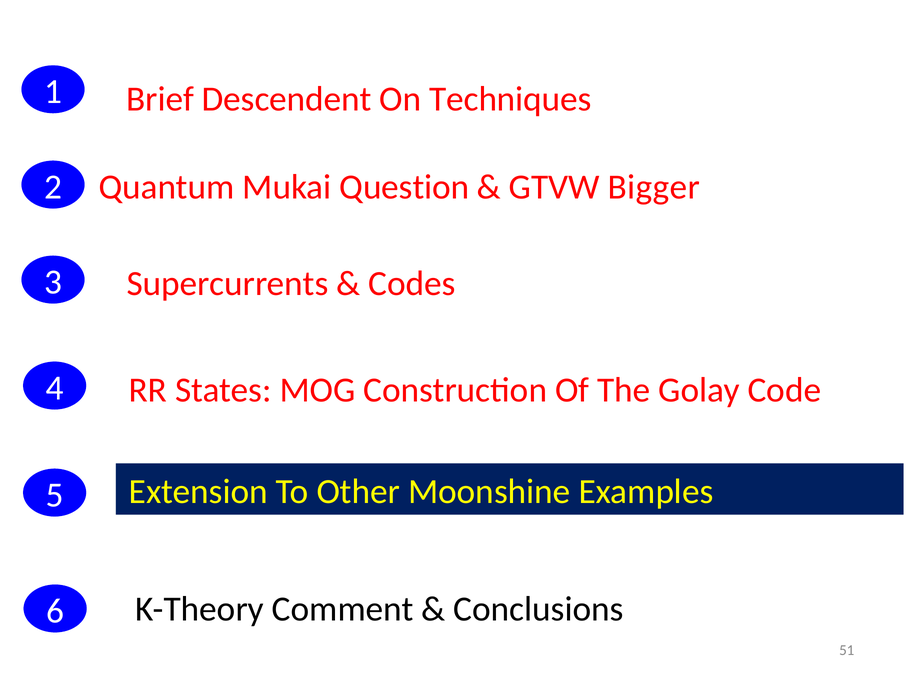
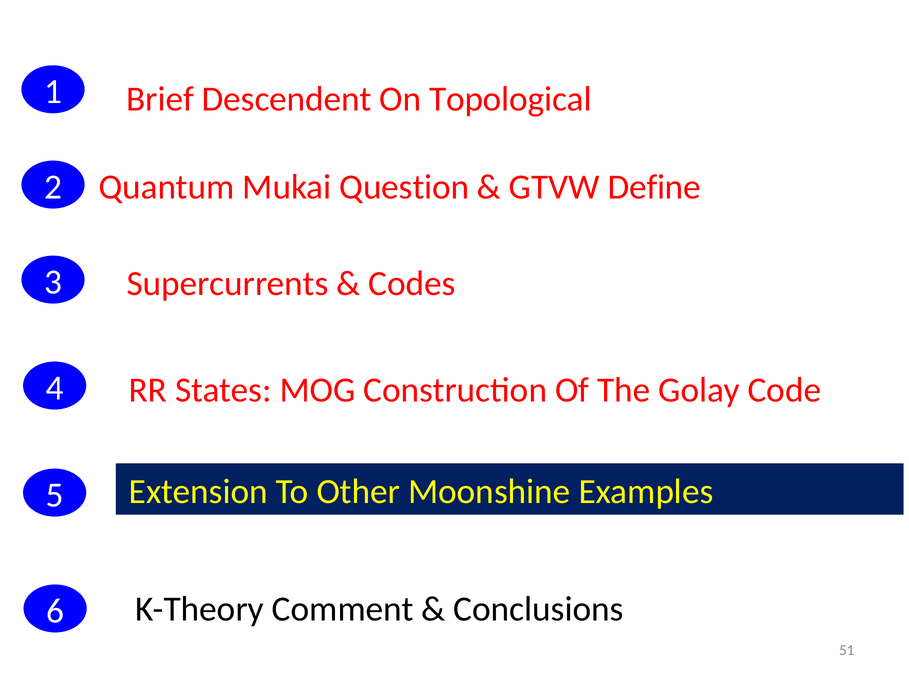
Techniques: Techniques -> Topological
Bigger: Bigger -> Define
